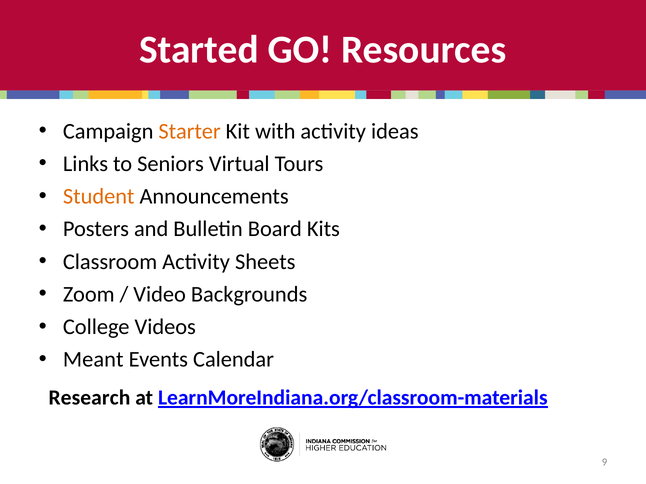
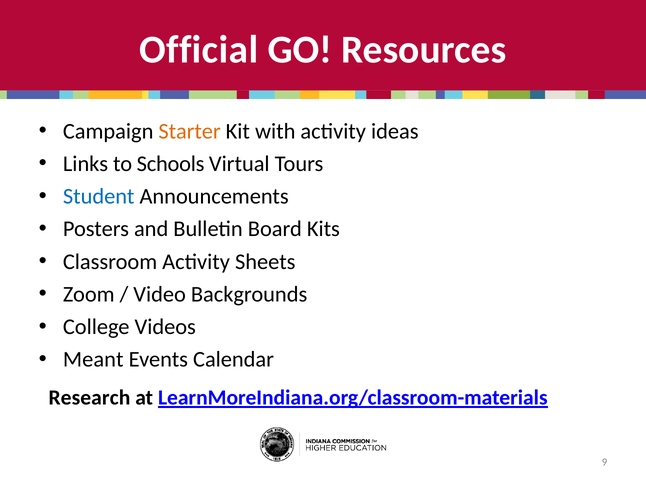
Started: Started -> Official
Seniors: Seniors -> Schools
Student colour: orange -> blue
